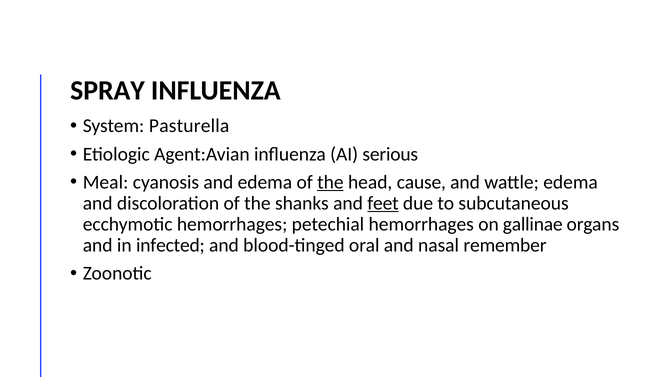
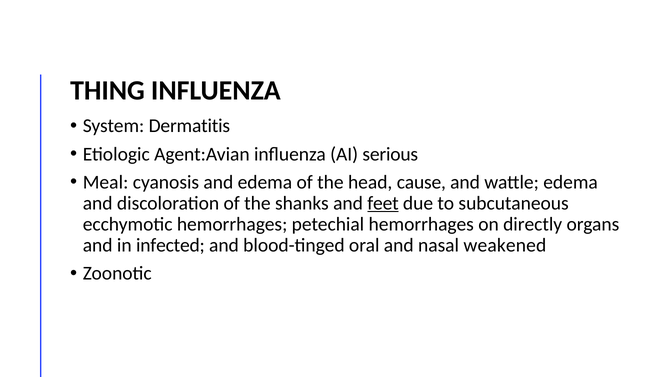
SPRAY: SPRAY -> THING
Pasturella: Pasturella -> Dermatitis
the at (330, 182) underline: present -> none
gallinae: gallinae -> directly
remember: remember -> weakened
